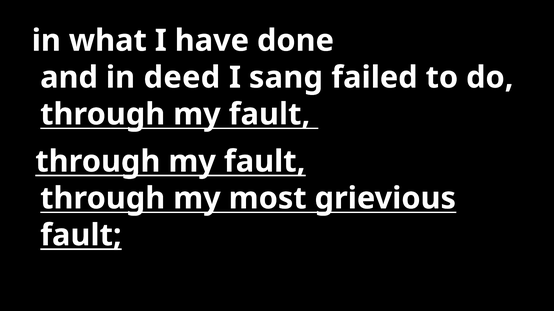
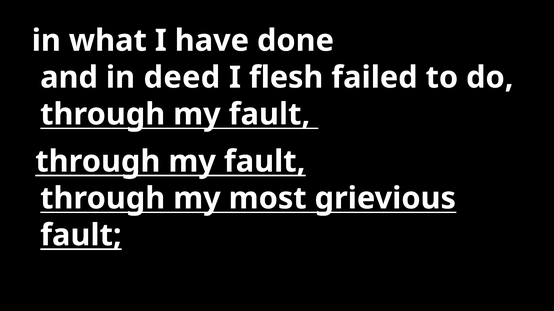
sang: sang -> flesh
